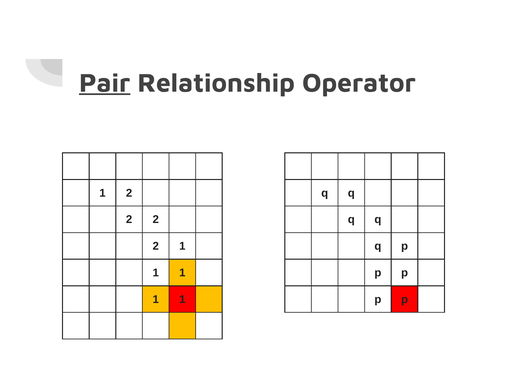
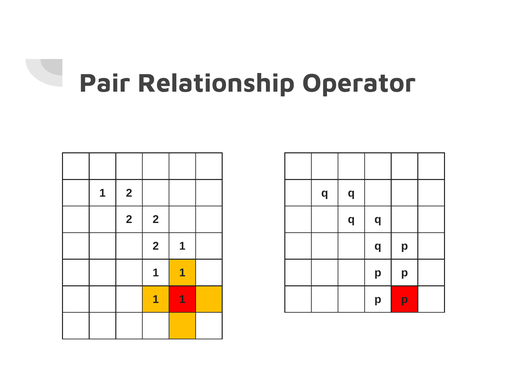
Pair underline: present -> none
